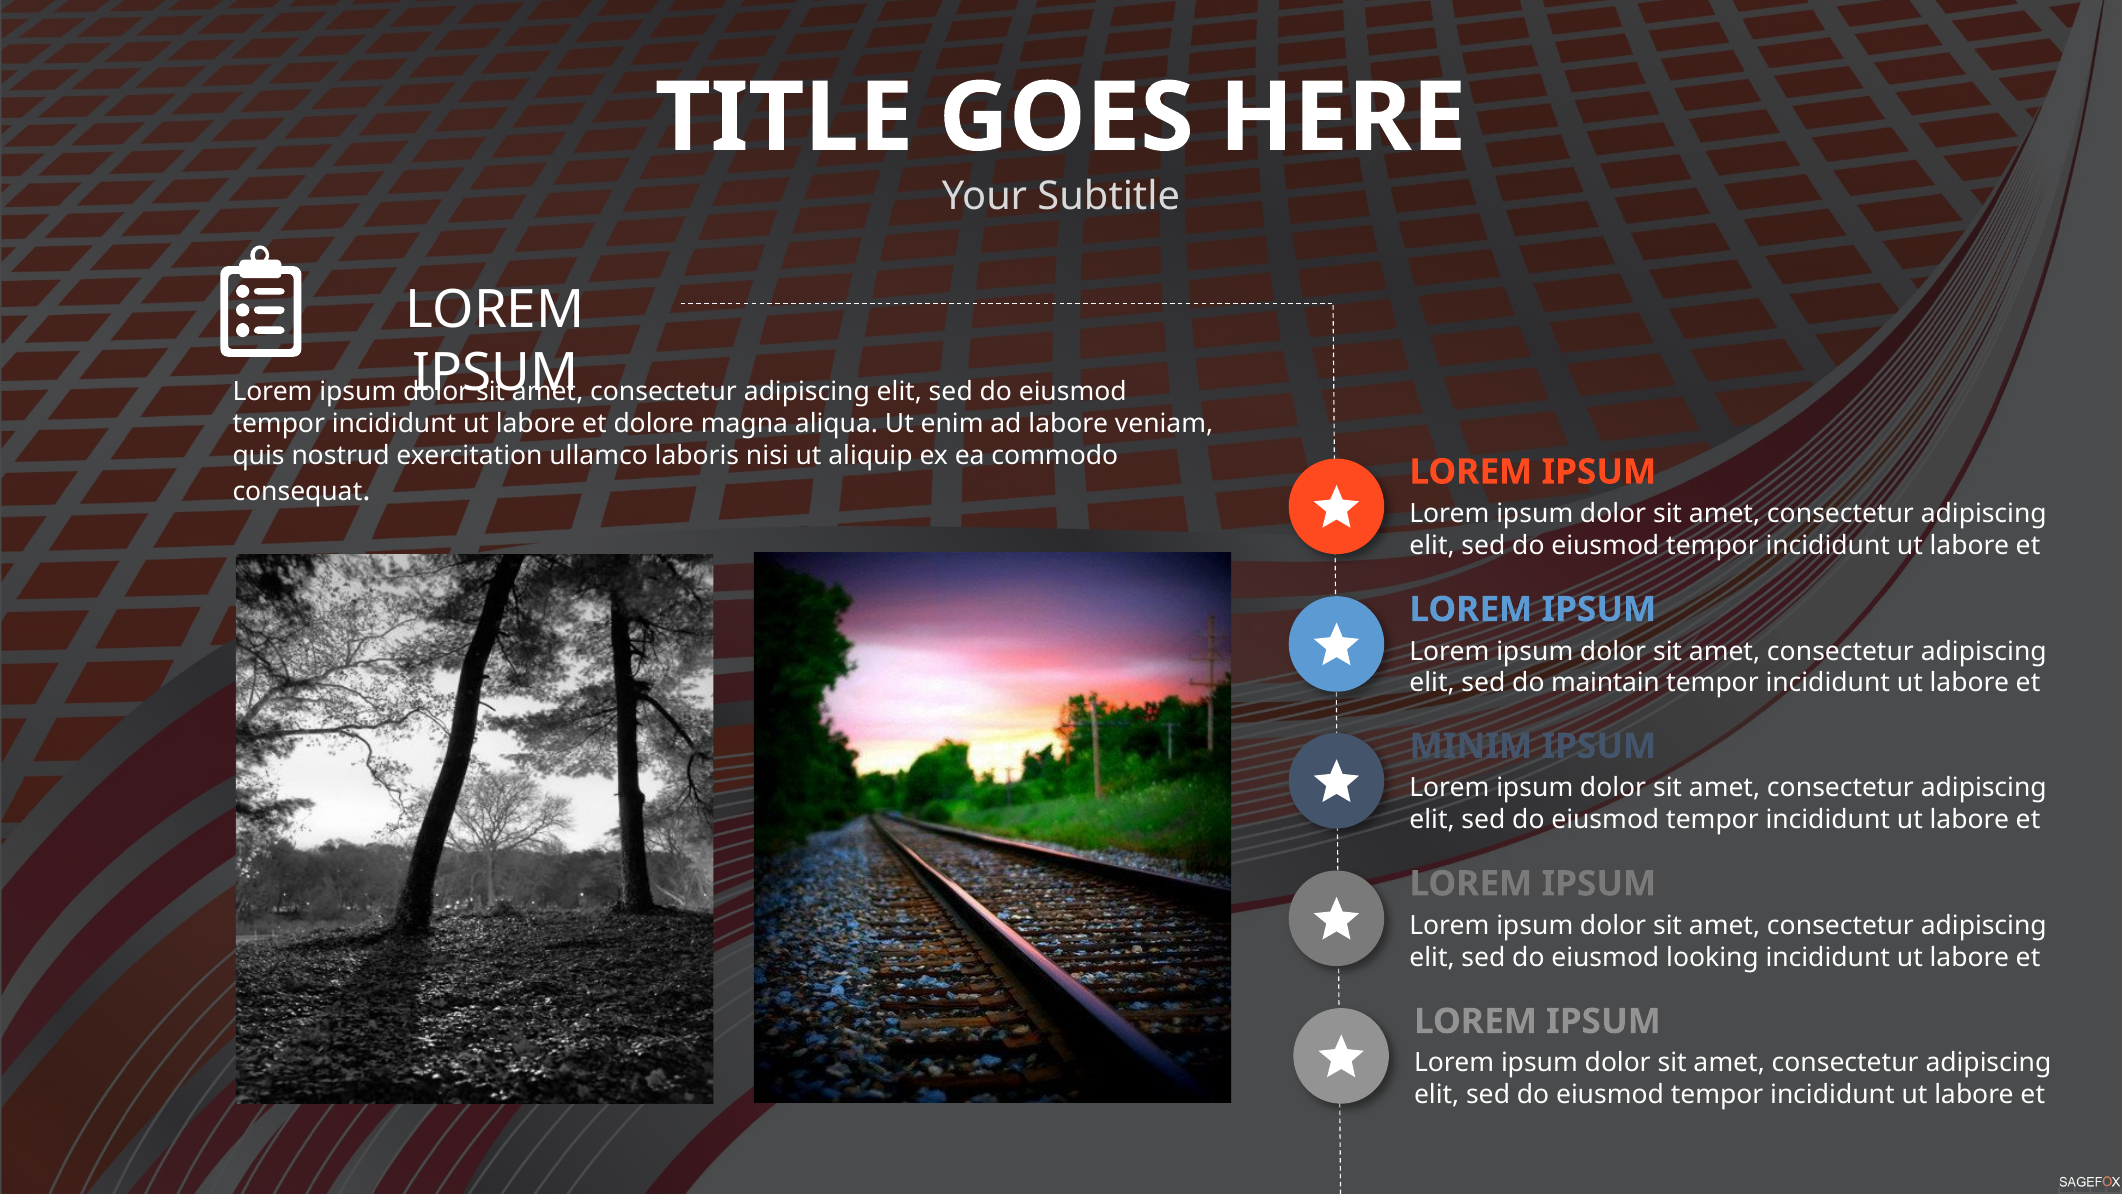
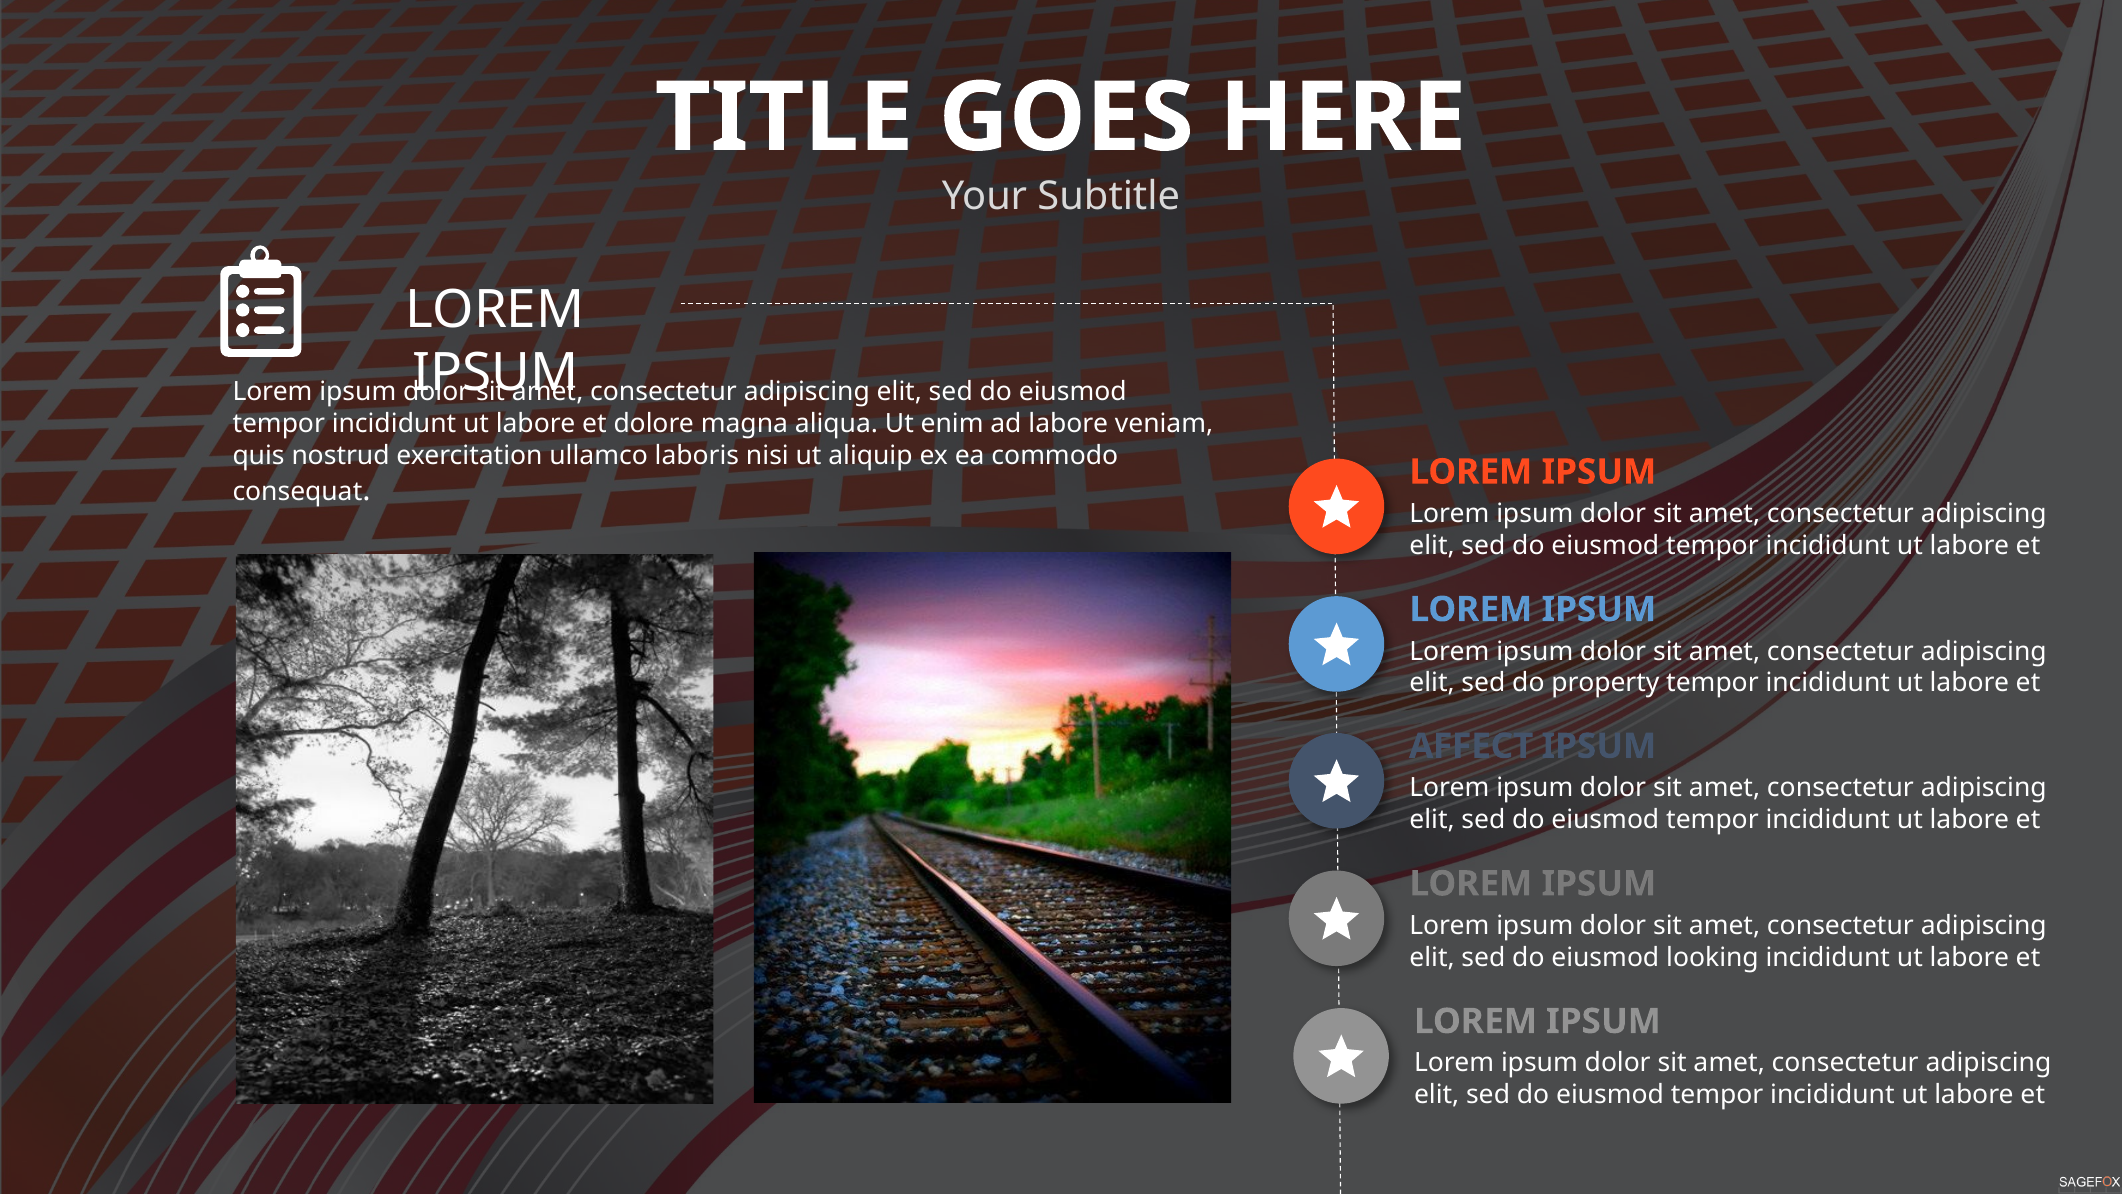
maintain: maintain -> property
MINIM: MINIM -> AFFECT
